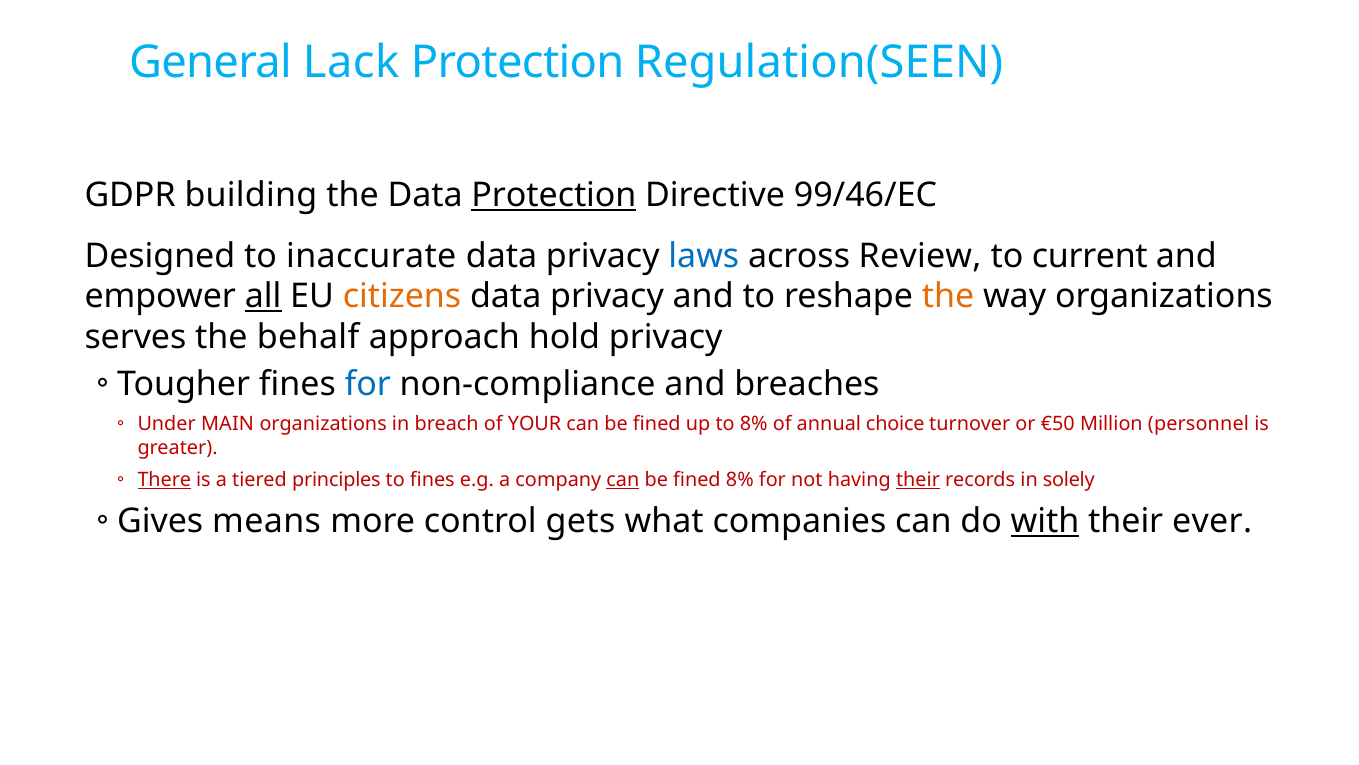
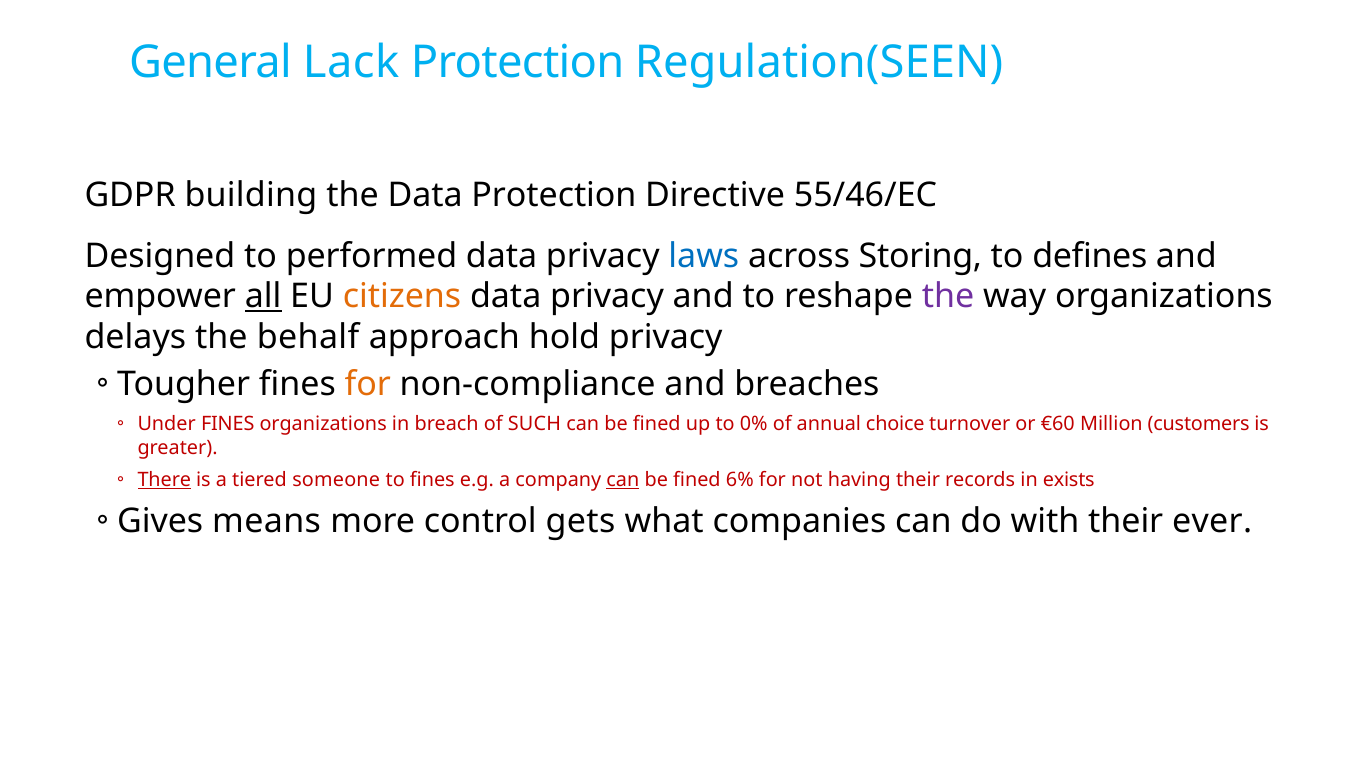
Protection at (554, 195) underline: present -> none
99/46/EC: 99/46/EC -> 55/46/EC
inaccurate: inaccurate -> performed
Review: Review -> Storing
current: current -> defines
the at (948, 296) colour: orange -> purple
serves: serves -> delays
for at (368, 384) colour: blue -> orange
Under MAIN: MAIN -> FINES
YOUR: YOUR -> SUCH
to 8%: 8% -> 0%
€50: €50 -> €60
personnel: personnel -> customers
principles: principles -> someone
fined 8%: 8% -> 6%
their at (918, 480) underline: present -> none
solely: solely -> exists
with underline: present -> none
